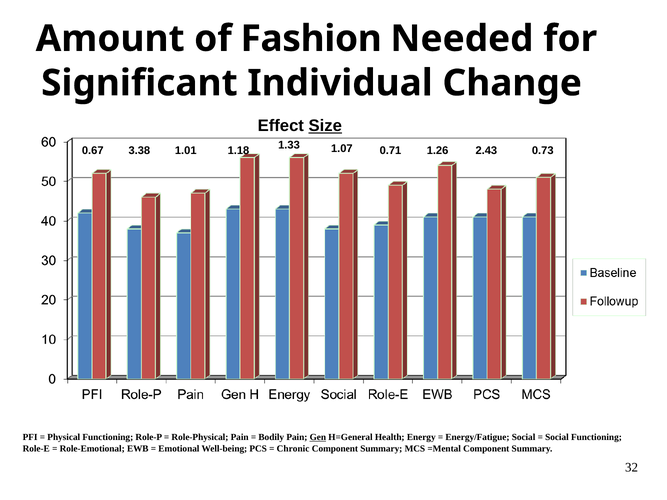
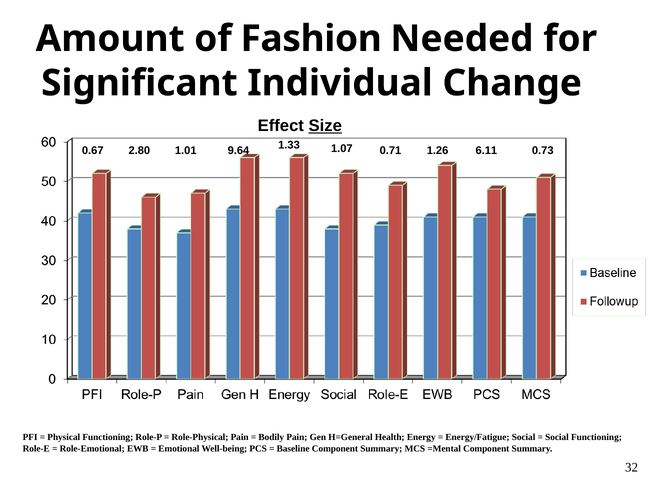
3.38: 3.38 -> 2.80
1.18: 1.18 -> 9.64
2.43: 2.43 -> 6.11
Gen underline: present -> none
Chronic: Chronic -> Baseline
